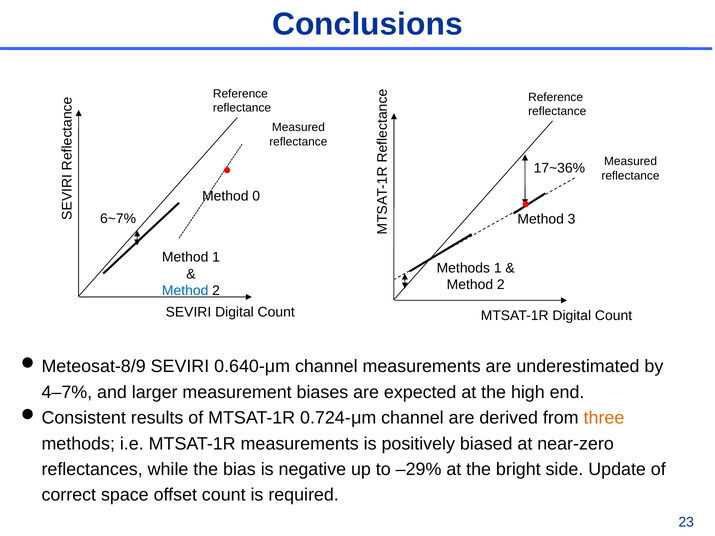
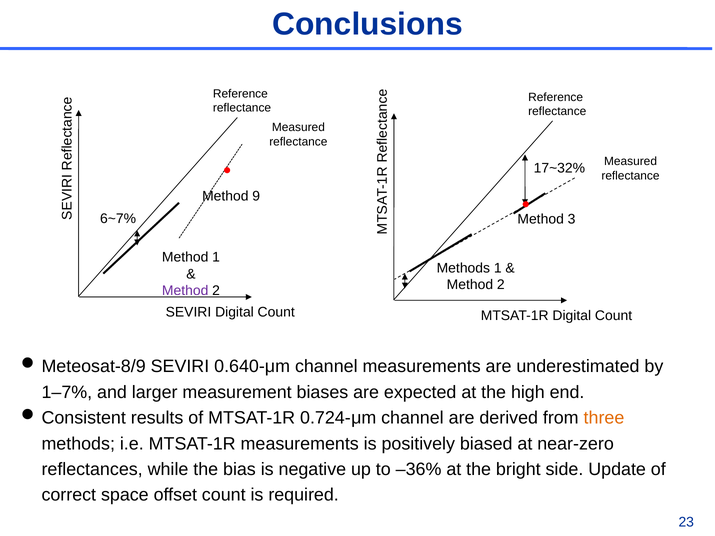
17~36%: 17~36% -> 17~32%
0: 0 -> 9
Method at (185, 291) colour: blue -> purple
4–7%: 4–7% -> 1–7%
–29%: –29% -> –36%
